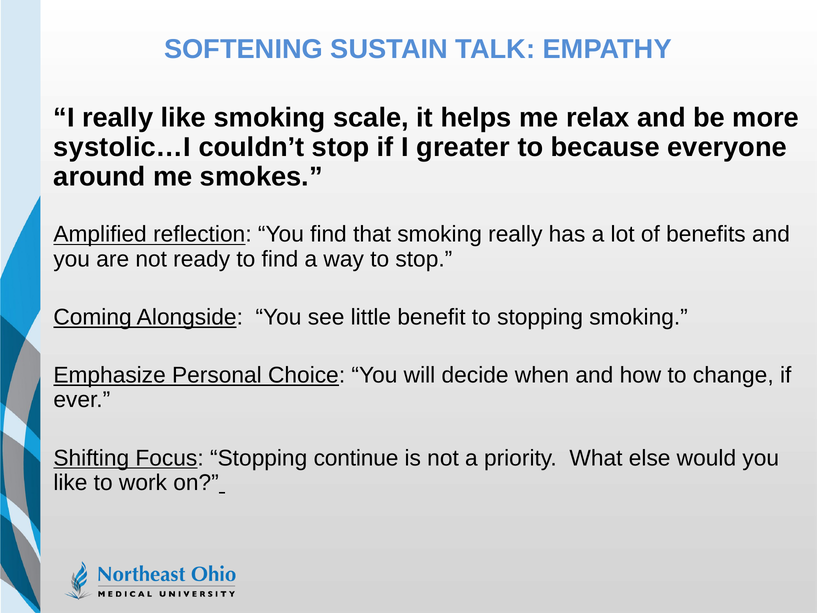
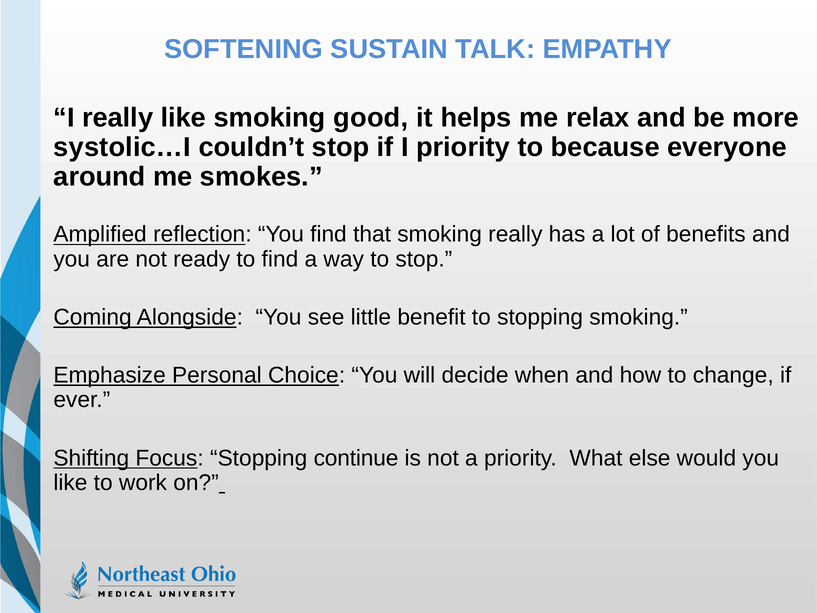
scale: scale -> good
I greater: greater -> priority
